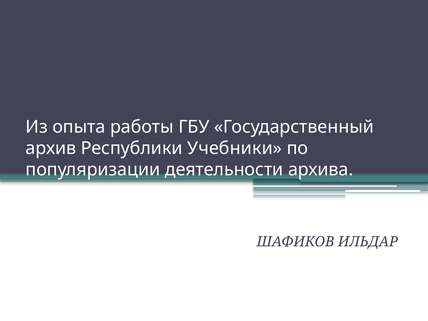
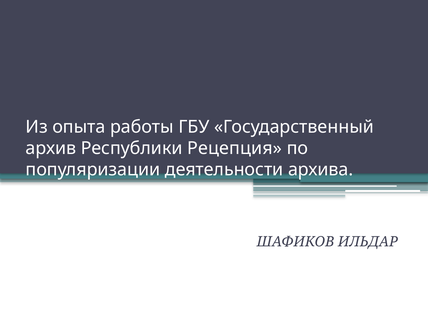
Учебники: Учебники -> Рецепция
